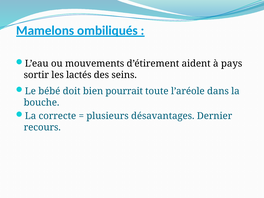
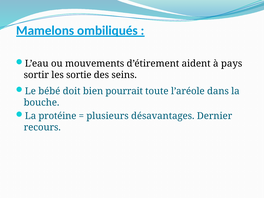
lactés: lactés -> sortie
correcte: correcte -> protéine
